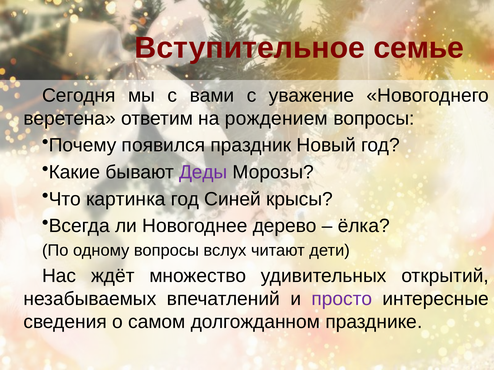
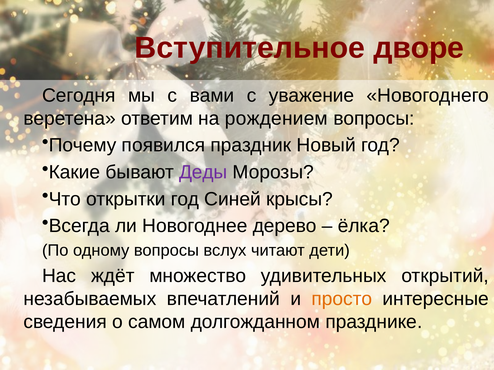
семье: семье -> дворе
картинка: картинка -> открытки
просто colour: purple -> orange
